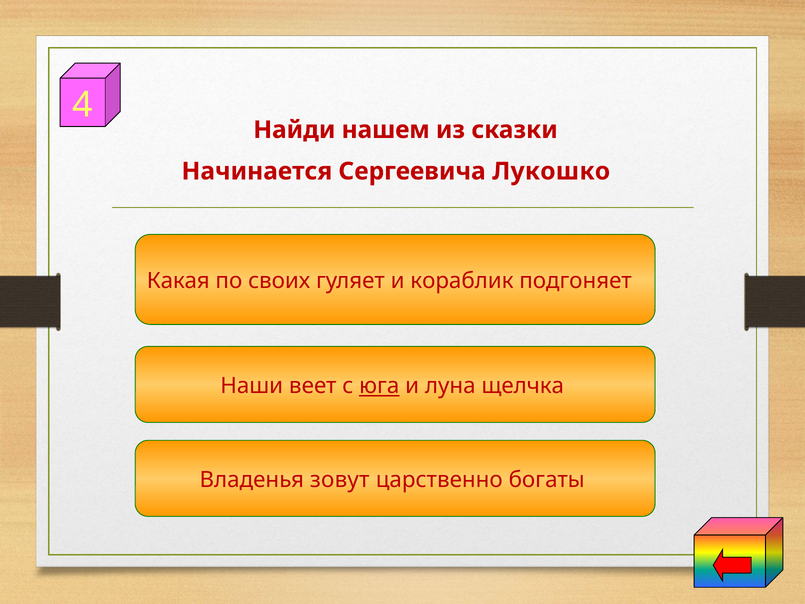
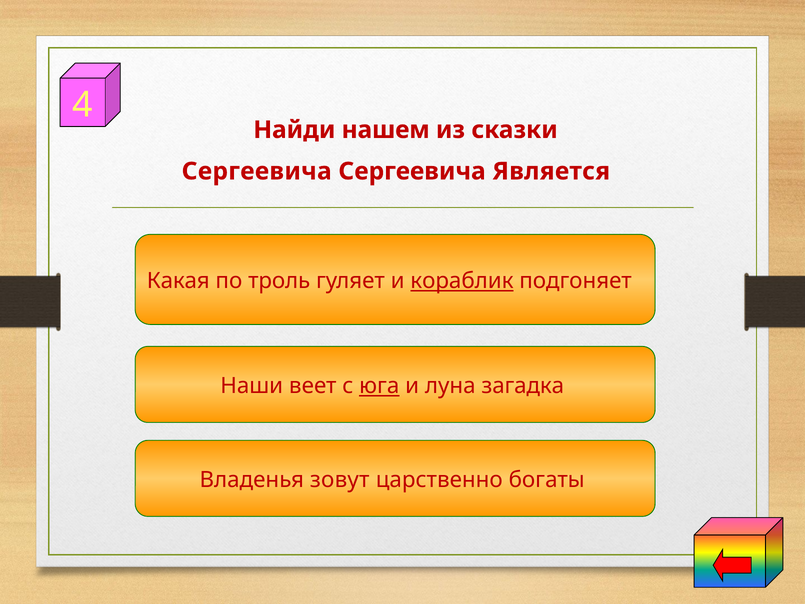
Начинается at (257, 171): Начинается -> Сергеевича
Лукошко: Лукошко -> Является
своих: своих -> троль
кораблик underline: none -> present
щелчка: щелчка -> загадка
